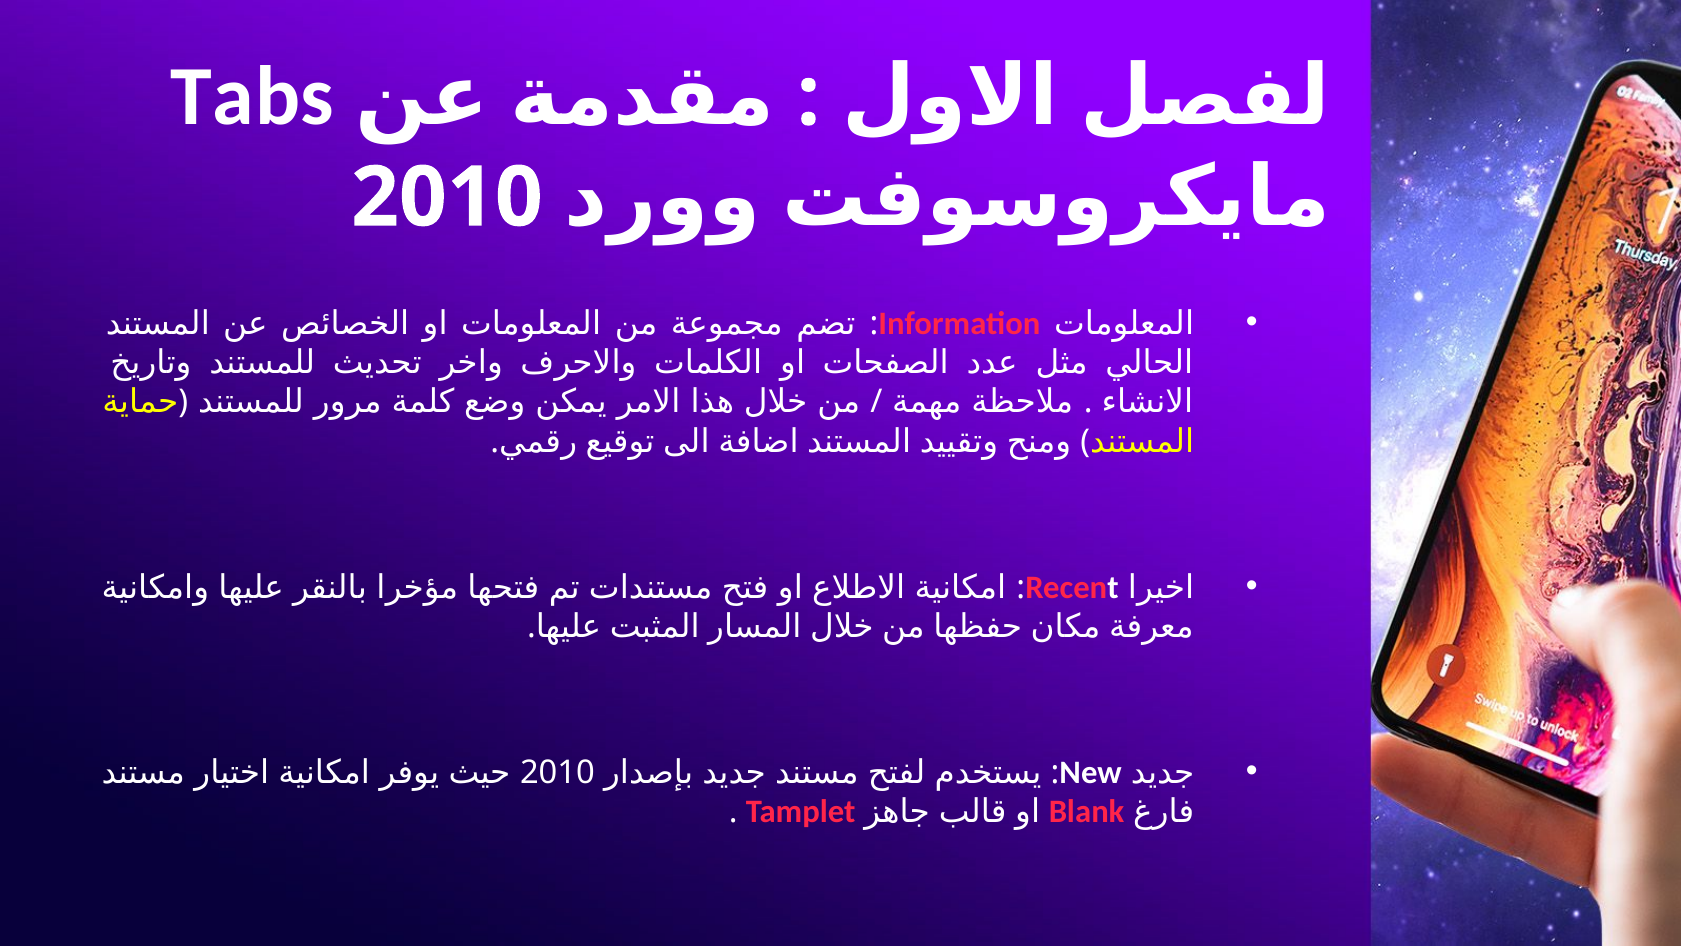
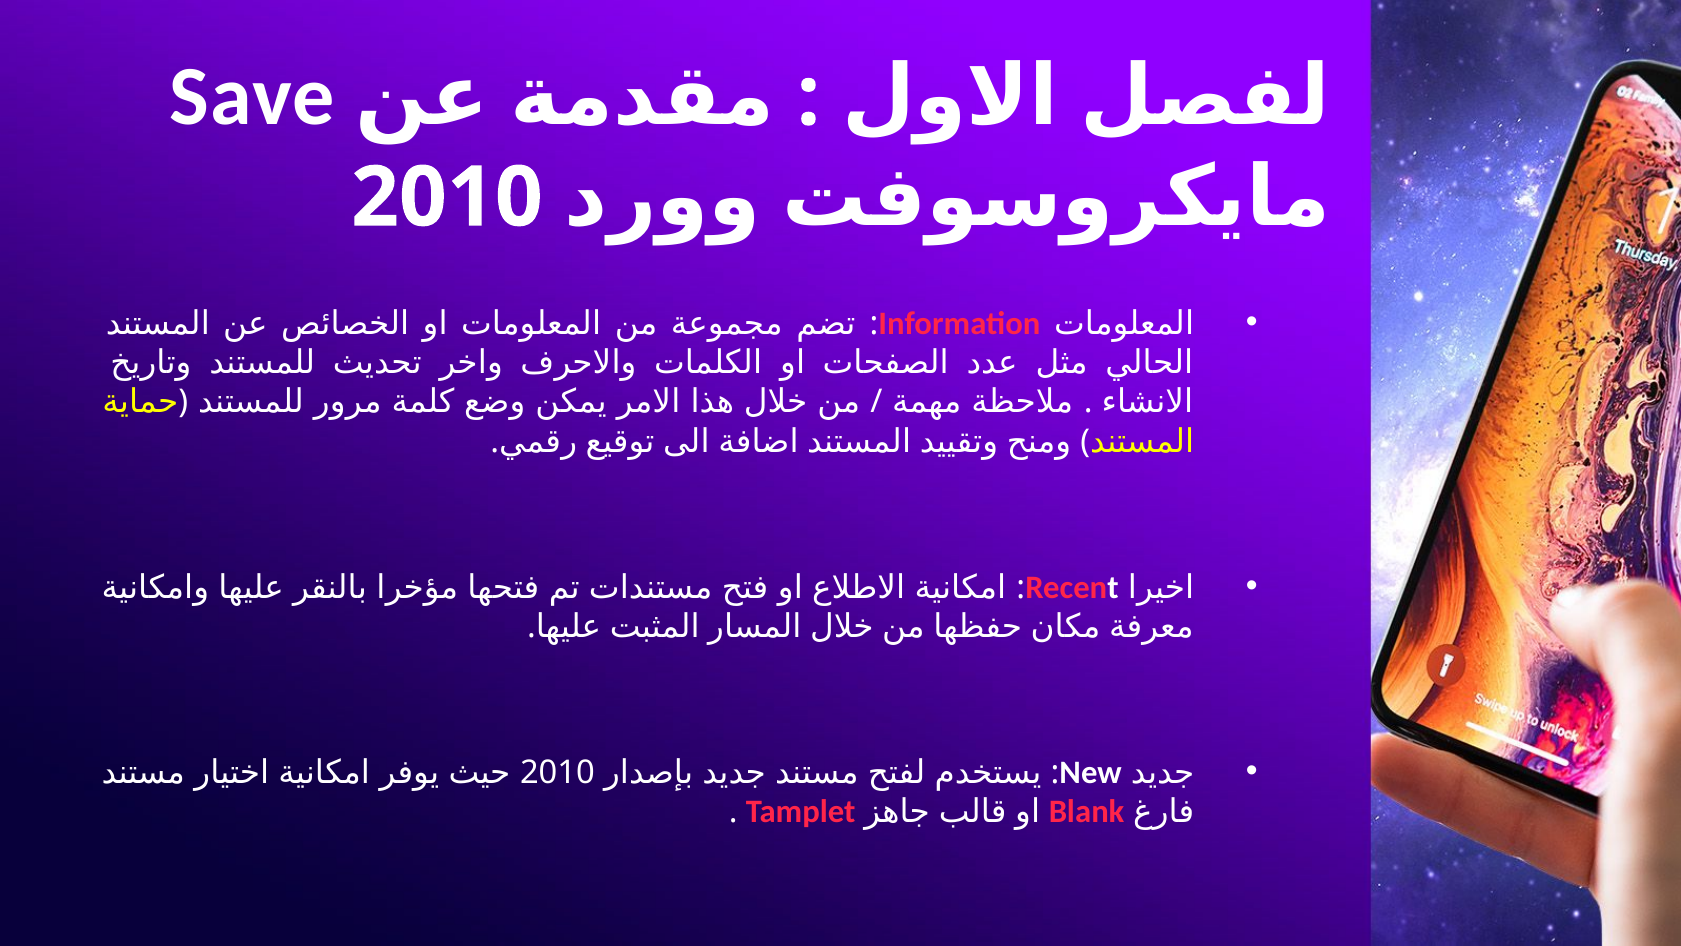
Tabs: Tabs -> Save
